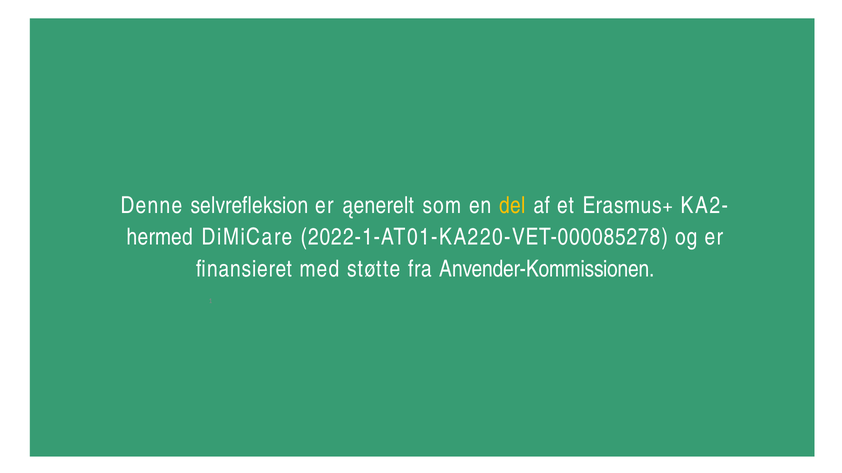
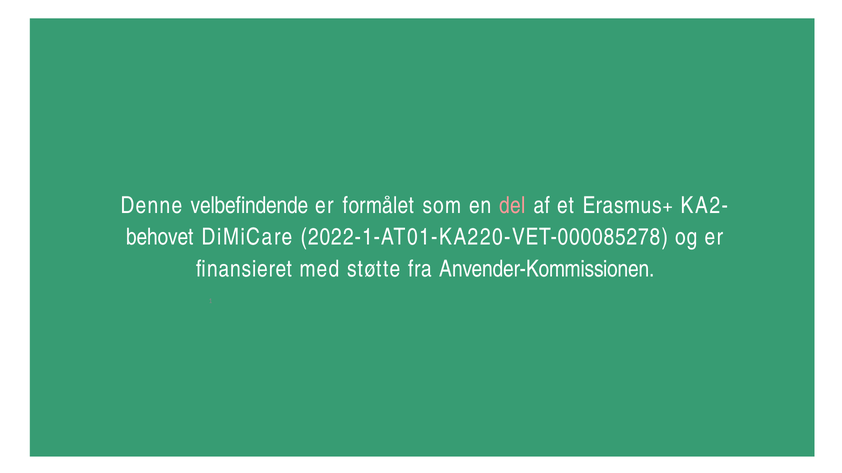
selvrefleksion: selvrefleksion -> velbefindende
ąenerelt: ąenerelt -> formålet
del colour: yellow -> pink
hermed: hermed -> behovet
